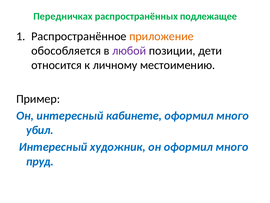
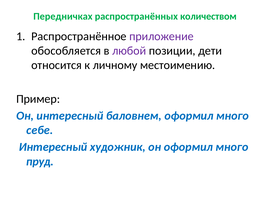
подлежащее: подлежащее -> количеством
приложение colour: orange -> purple
кабинете: кабинете -> баловнем
убил: убил -> себе
